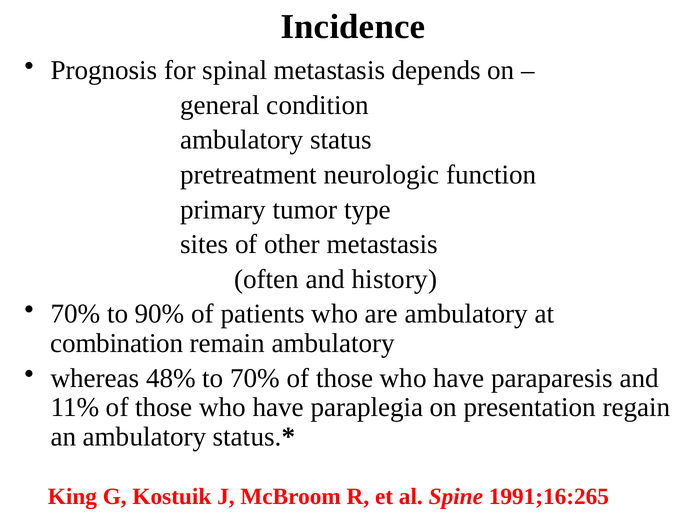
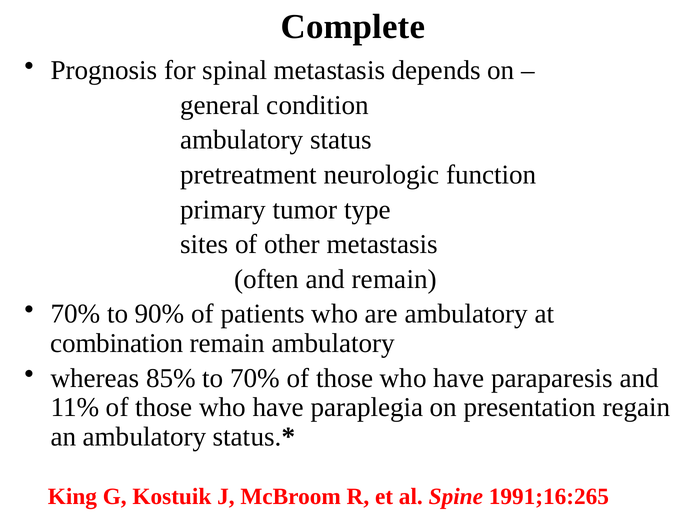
Incidence: Incidence -> Complete
and history: history -> remain
48%: 48% -> 85%
